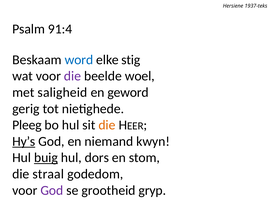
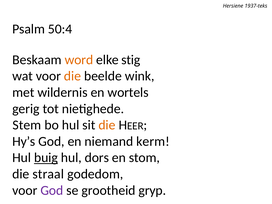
91:4: 91:4 -> 50:4
word colour: blue -> orange
die at (73, 76) colour: purple -> orange
woel: woel -> wink
saligheid: saligheid -> wildernis
geword: geword -> wortels
Pleeg: Pleeg -> Stem
Hy’s underline: present -> none
kwyn: kwyn -> kerm
